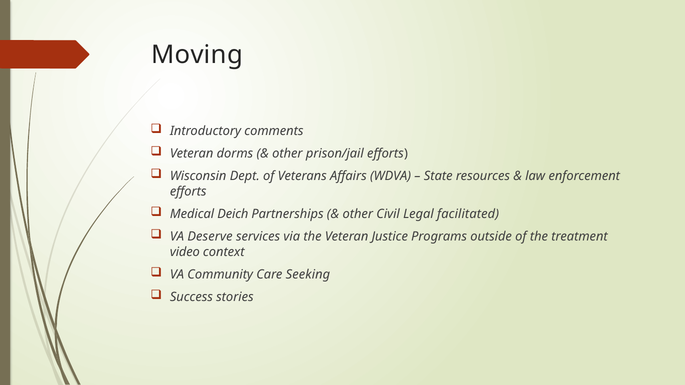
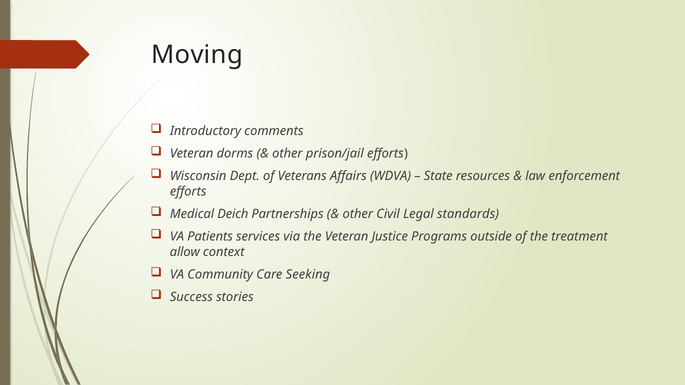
facilitated: facilitated -> standards
Deserve: Deserve -> Patients
video: video -> allow
